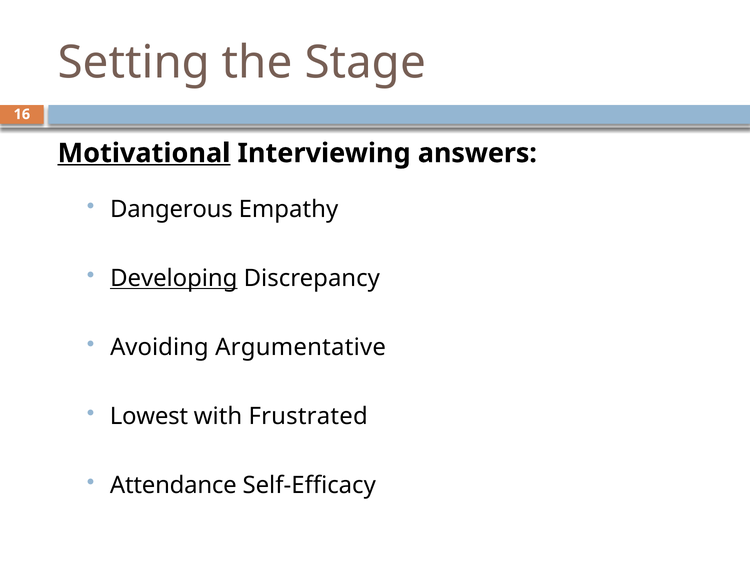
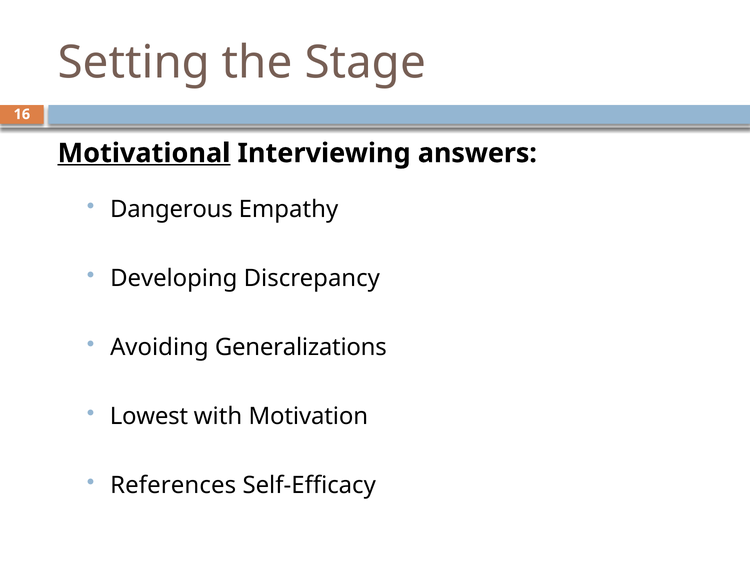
Developing underline: present -> none
Argumentative: Argumentative -> Generalizations
Frustrated: Frustrated -> Motivation
Attendance: Attendance -> References
